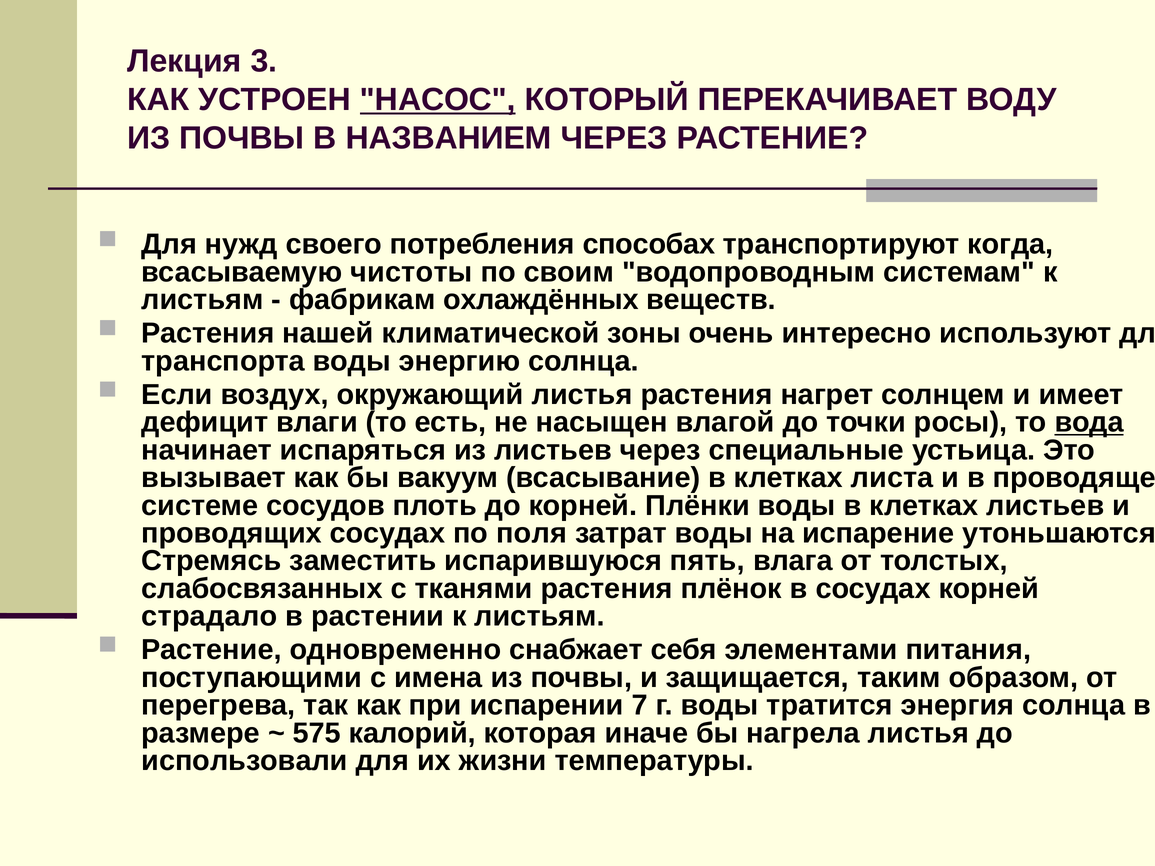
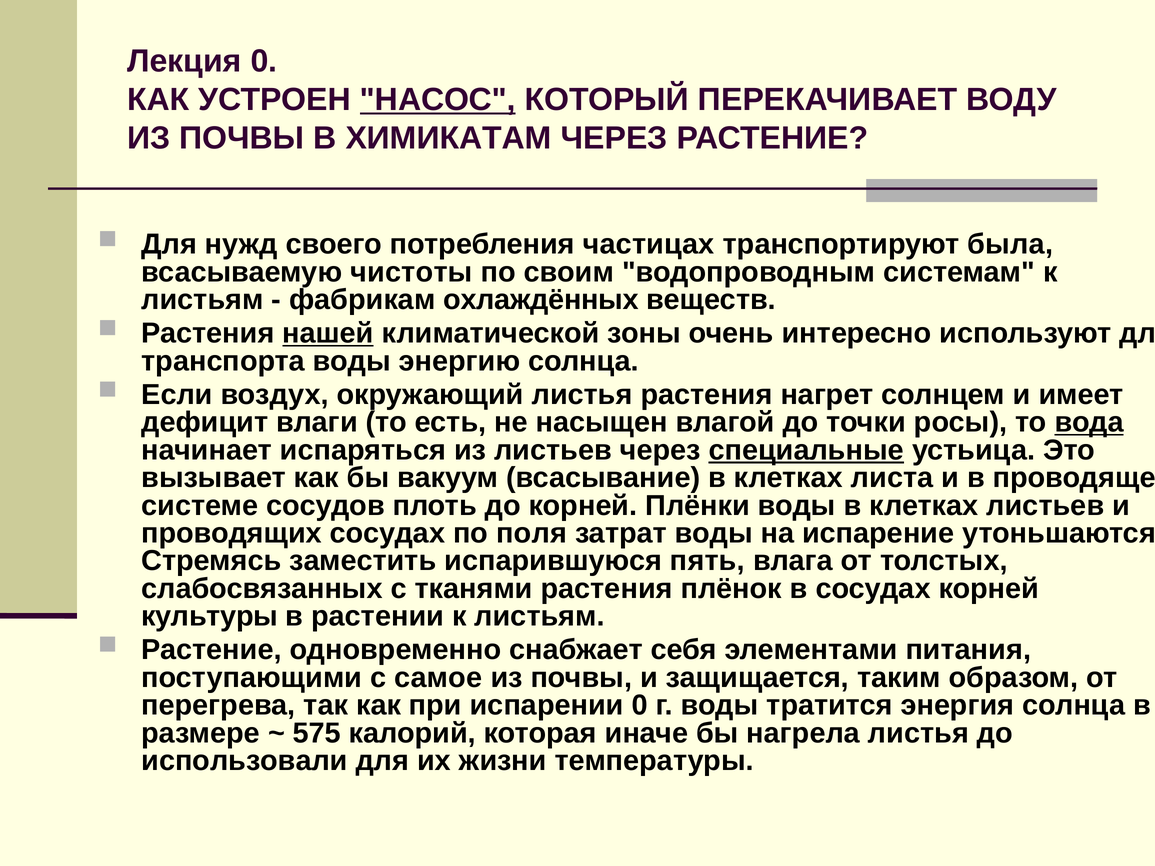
Лекция 3: 3 -> 0
НАЗВАНИЕМ: НАЗВАНИЕМ -> ХИМИКАТАМ
способах: способах -> частицах
когда: когда -> была
нашей underline: none -> present
специальные underline: none -> present
страдало: страдало -> культуры
имена: имена -> cамое
испарении 7: 7 -> 0
